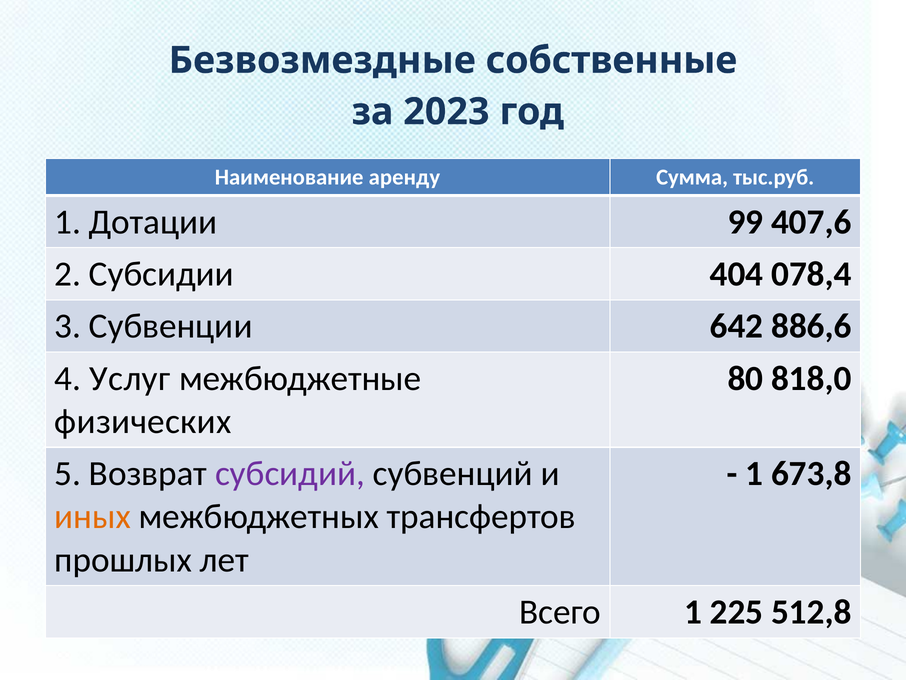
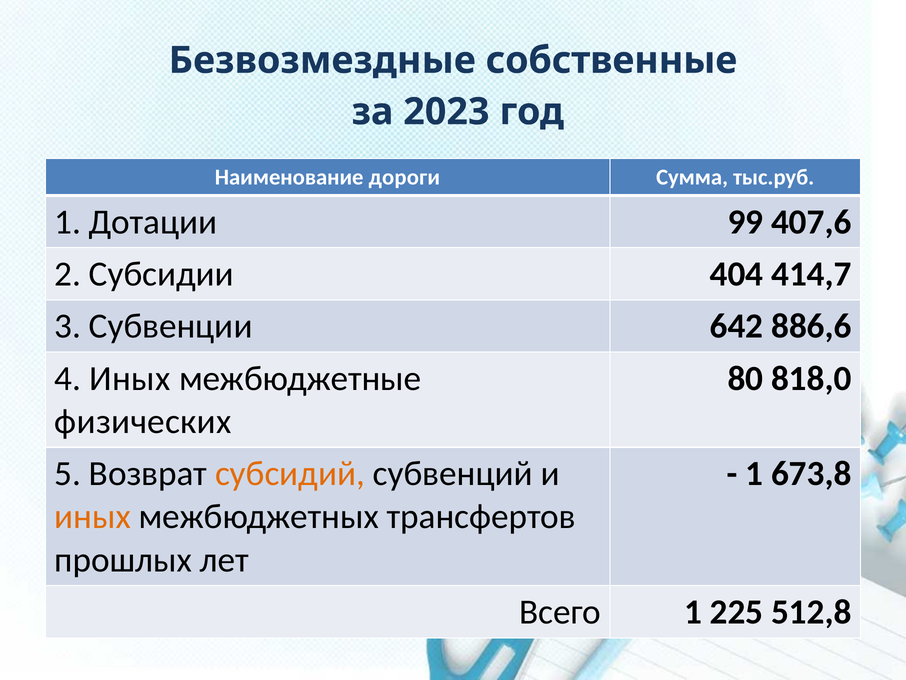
аренду: аренду -> дороги
078,4: 078,4 -> 414,7
4 Услуг: Услуг -> Иных
субсидий colour: purple -> orange
